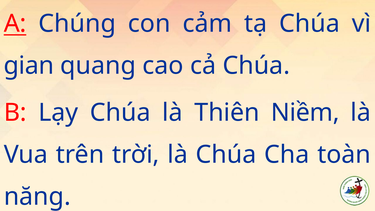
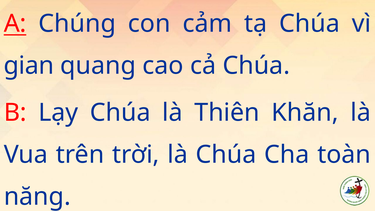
Niềm: Niềm -> Khăn
